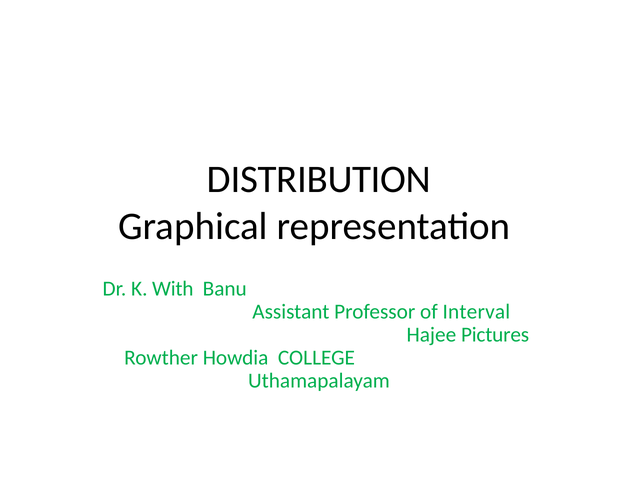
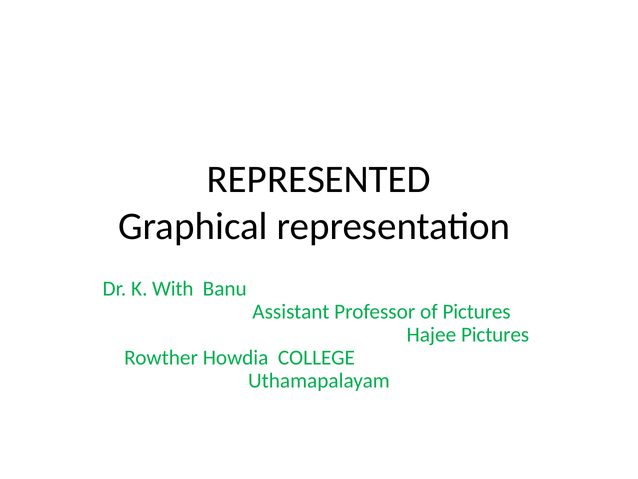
DISTRIBUTION: DISTRIBUTION -> REPRESENTED
of Interval: Interval -> Pictures
